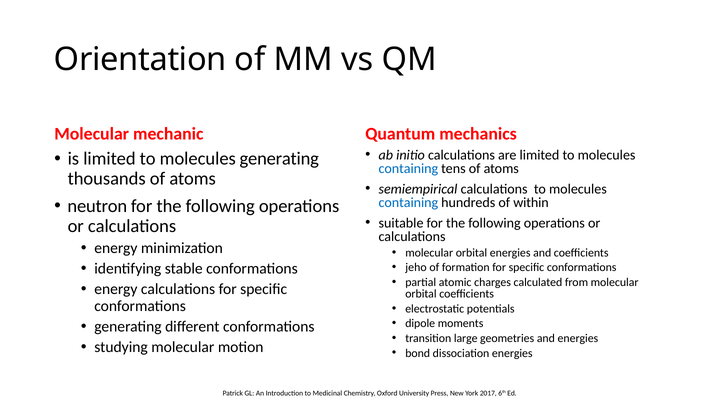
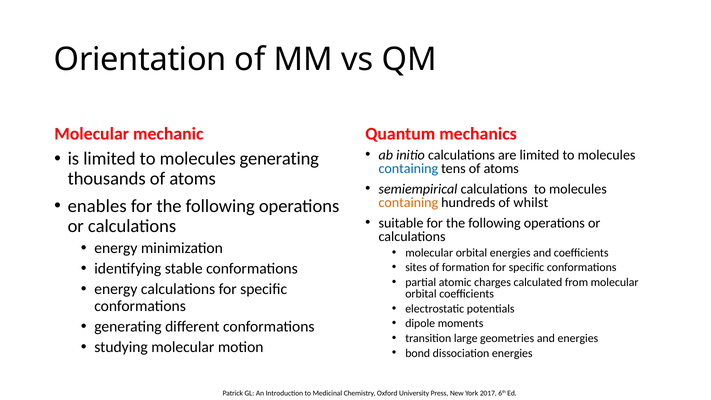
neutron: neutron -> enables
containing at (408, 203) colour: blue -> orange
within: within -> whilst
jeho: jeho -> sites
